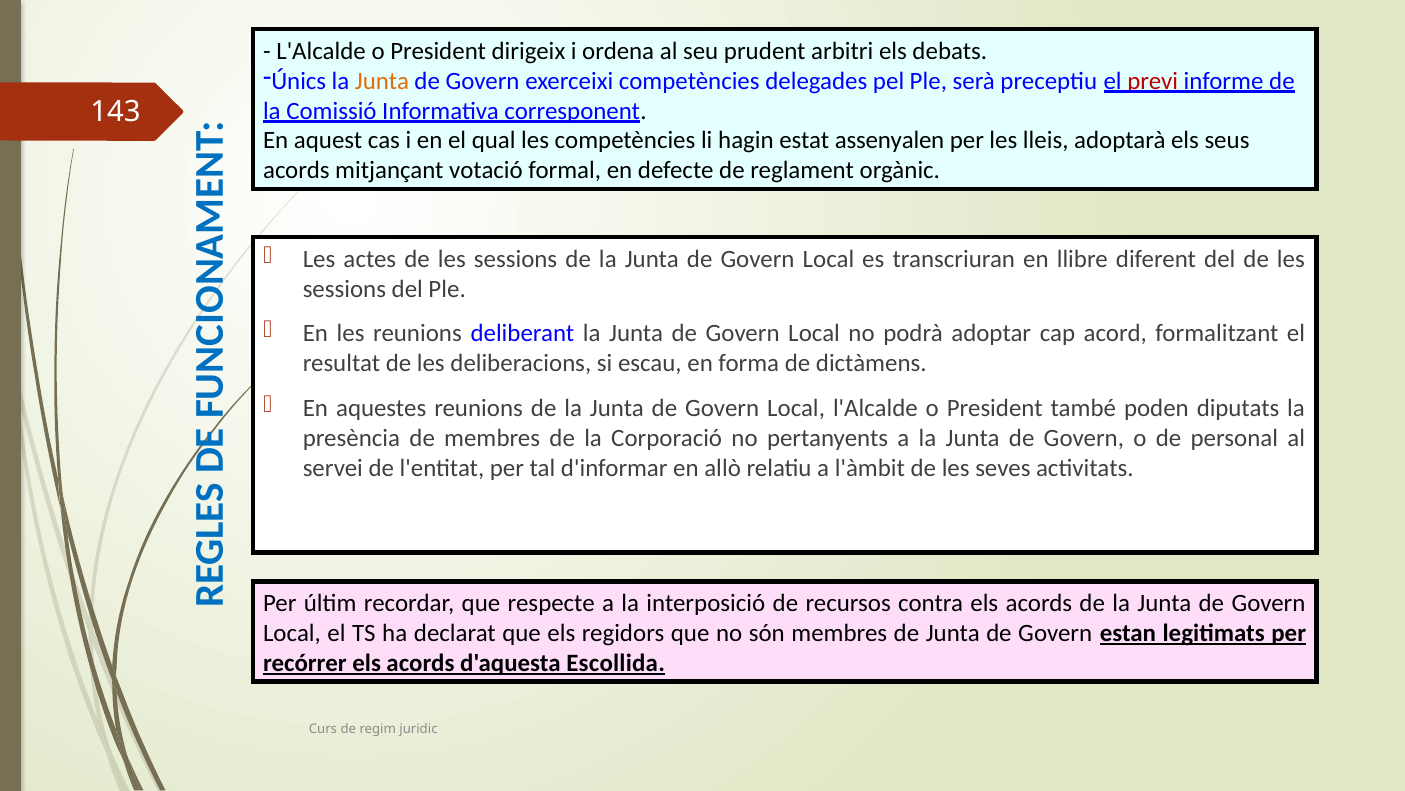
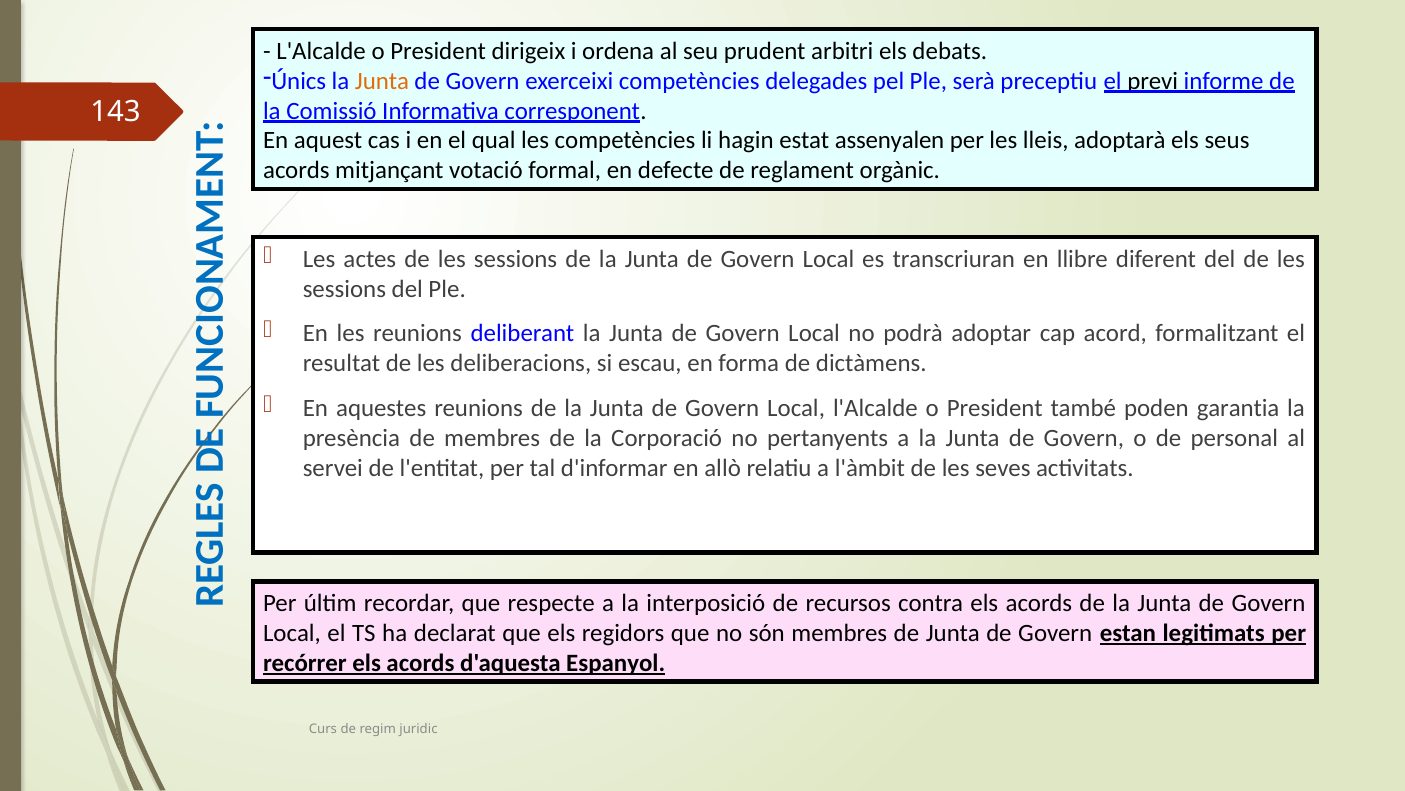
previ colour: red -> black
diputats: diputats -> garantia
Escollida: Escollida -> Espanyol
